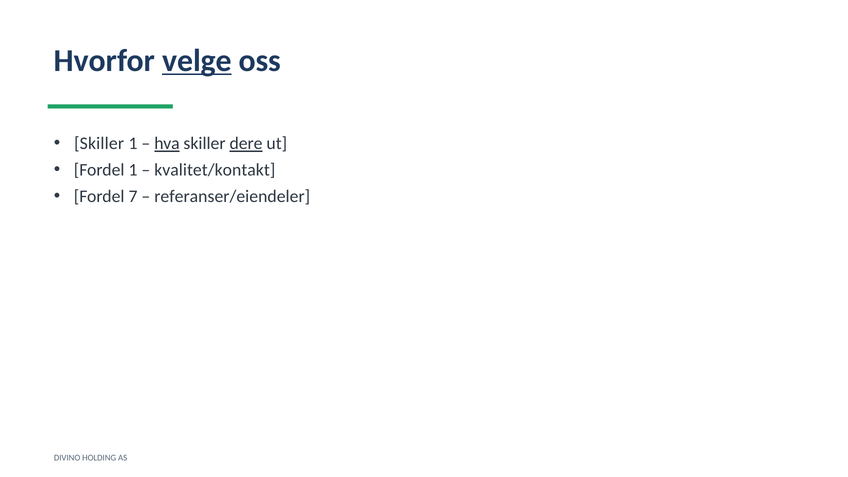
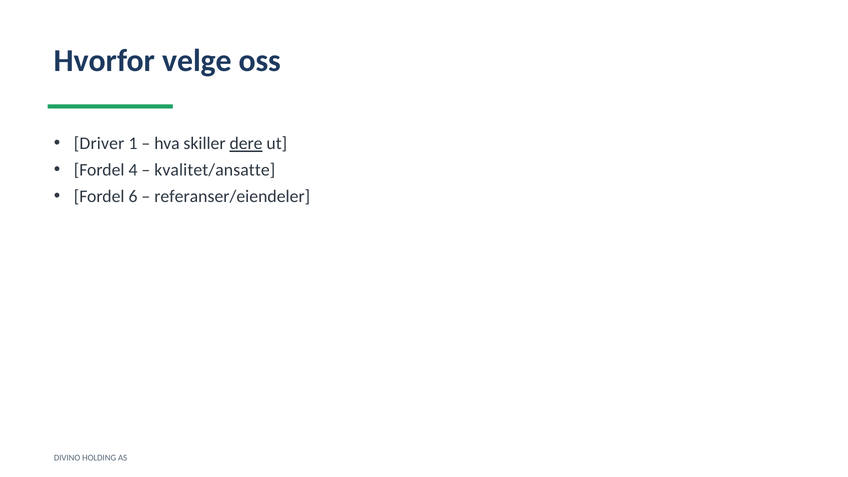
velge underline: present -> none
Skiller at (99, 144): Skiller -> Driver
hva underline: present -> none
Fordel 1: 1 -> 4
kvalitet/kontakt: kvalitet/kontakt -> kvalitet/ansatte
7: 7 -> 6
